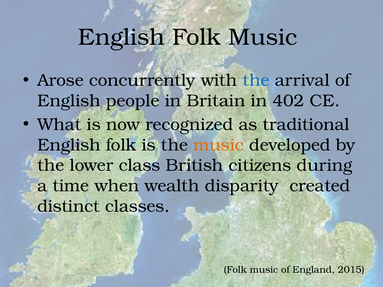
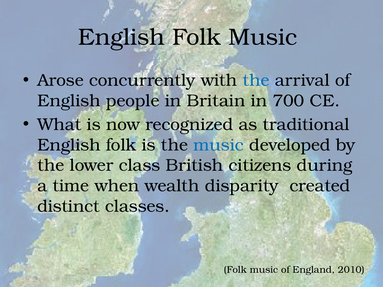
402: 402 -> 700
music at (219, 145) colour: orange -> blue
2015: 2015 -> 2010
